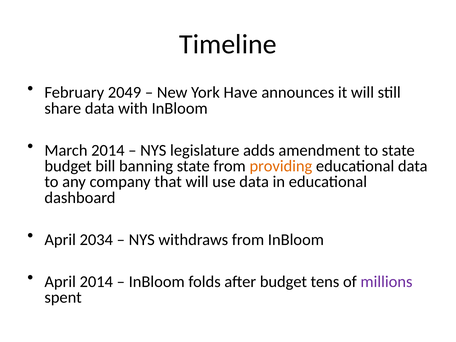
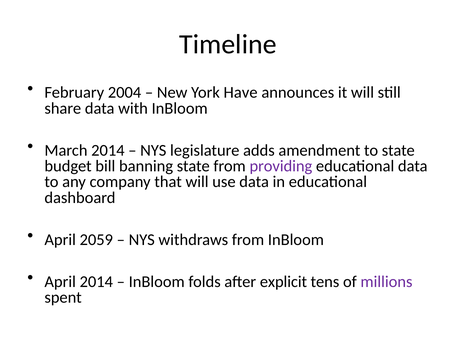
2049: 2049 -> 2004
providing colour: orange -> purple
2034: 2034 -> 2059
after budget: budget -> explicit
